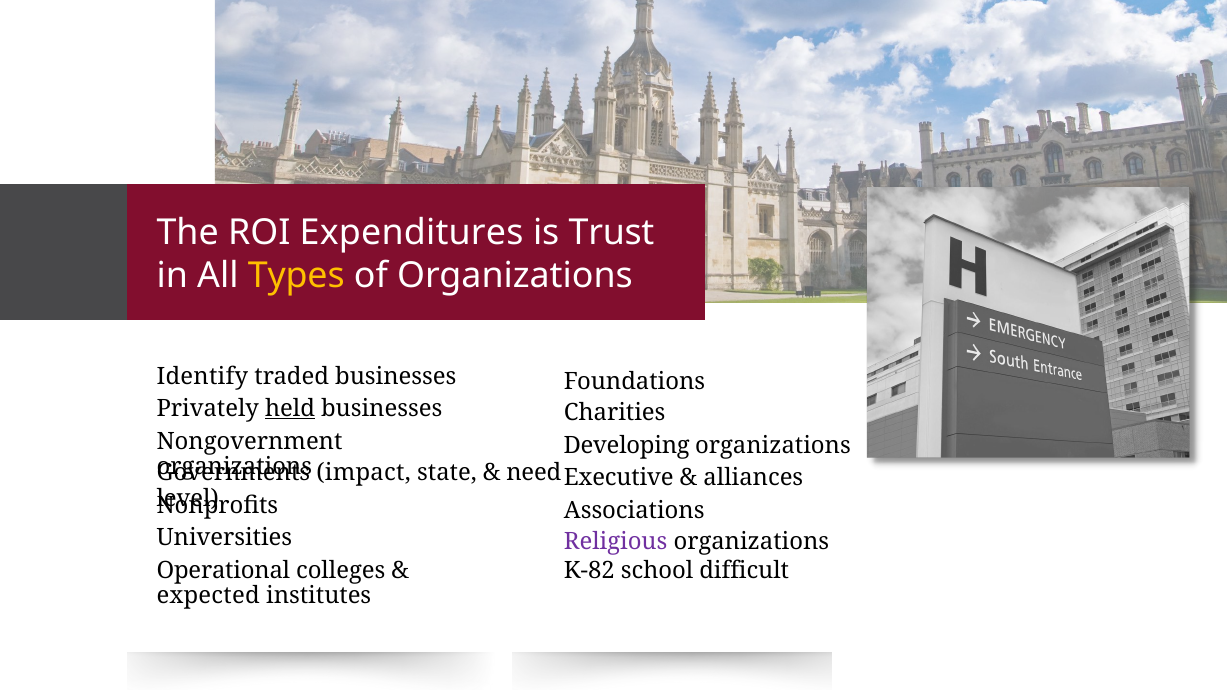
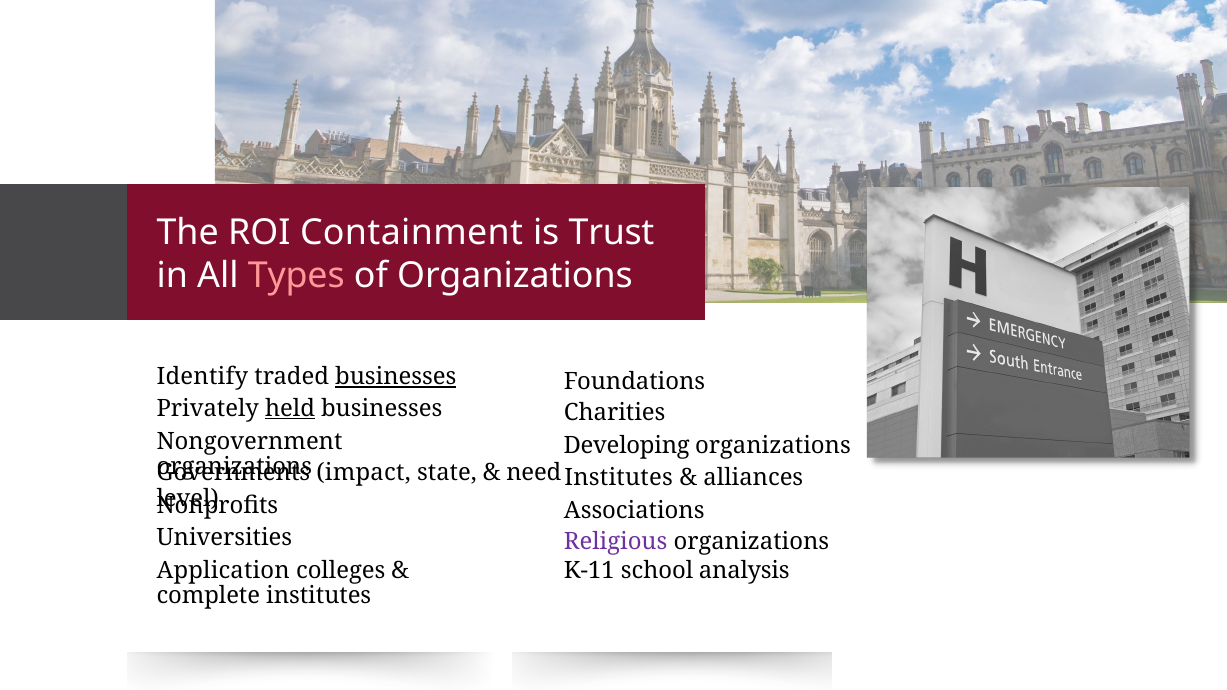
Expenditures: Expenditures -> Containment
Types colour: yellow -> pink
businesses at (396, 377) underline: none -> present
Executive at (619, 478): Executive -> Institutes
Operational: Operational -> Application
K-82: K-82 -> K-11
difficult: difficult -> analysis
expected: expected -> complete
